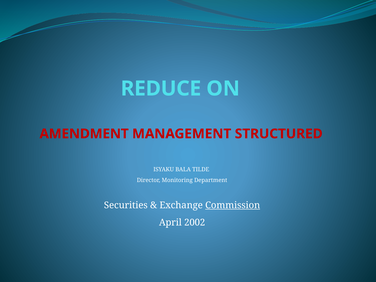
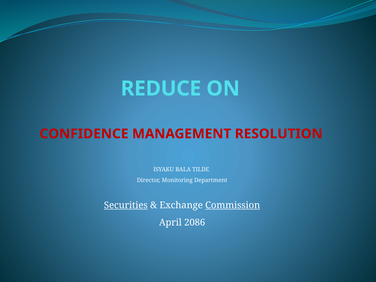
AMENDMENT: AMENDMENT -> CONFIDENCE
STRUCTURED: STRUCTURED -> RESOLUTION
Securities underline: none -> present
2002: 2002 -> 2086
